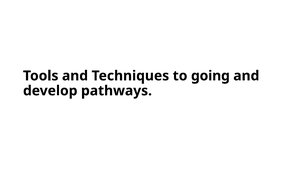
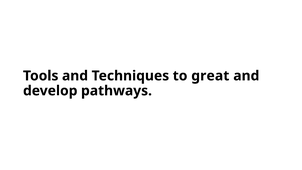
going: going -> great
